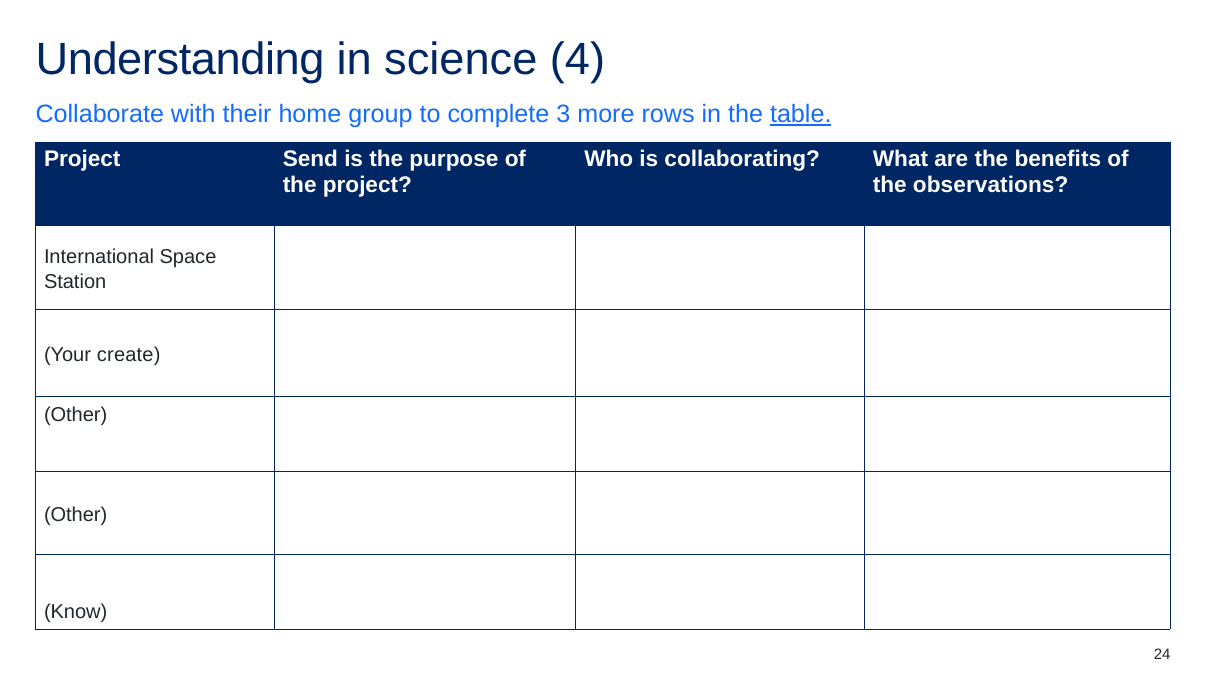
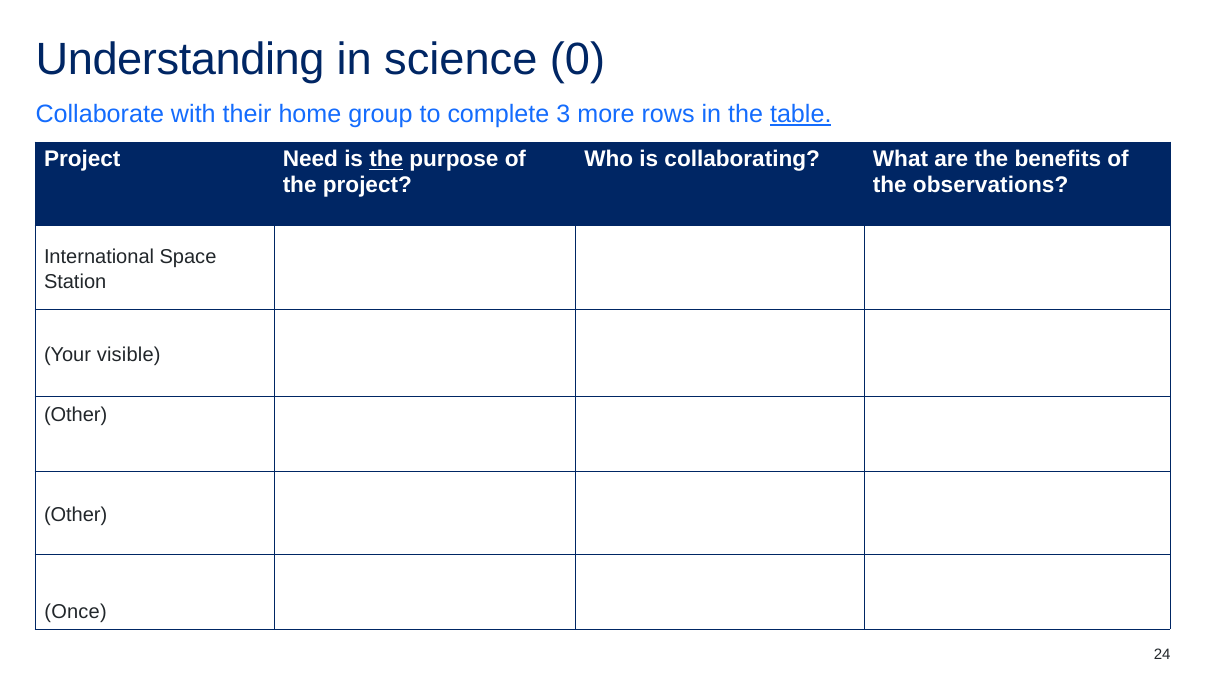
4: 4 -> 0
Send: Send -> Need
the at (386, 159) underline: none -> present
create: create -> visible
Know: Know -> Once
